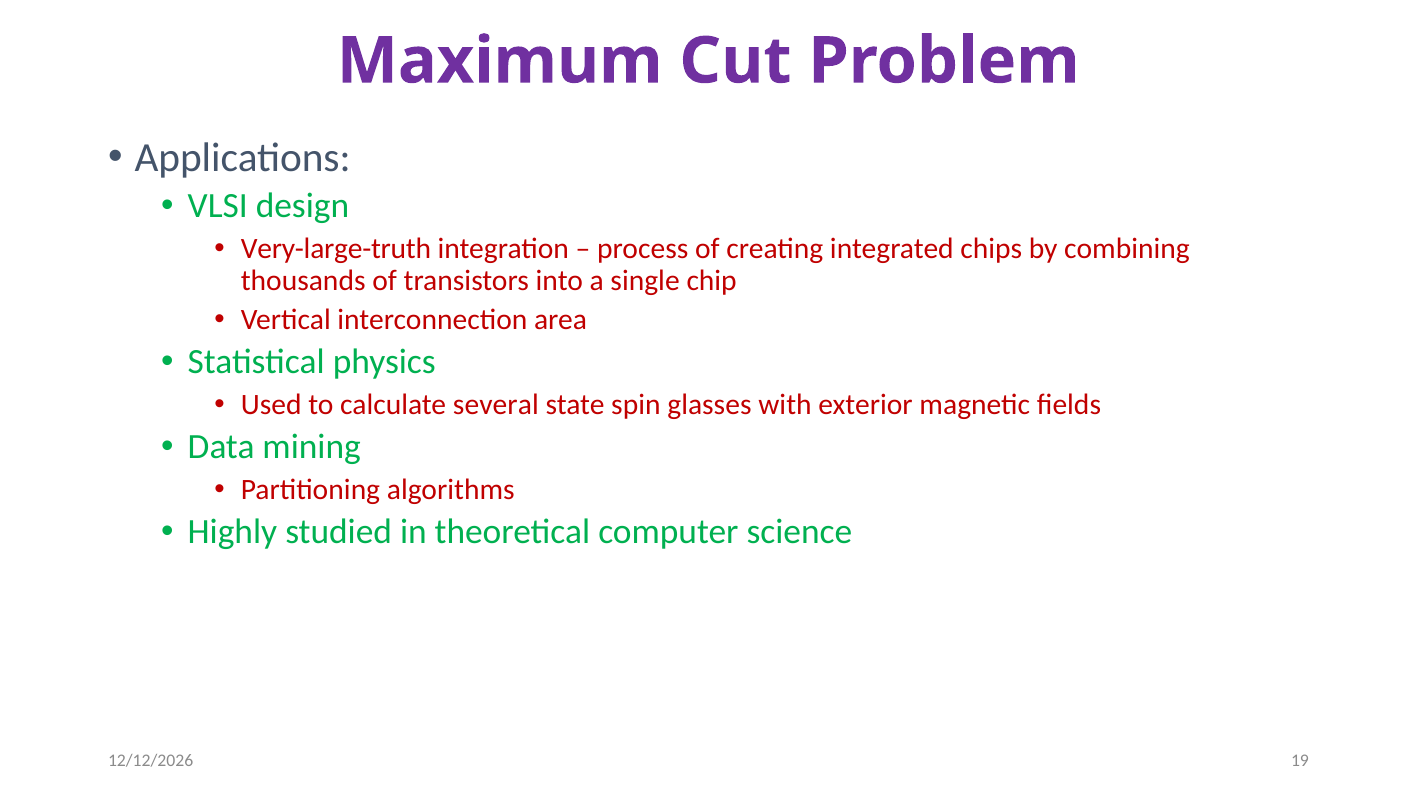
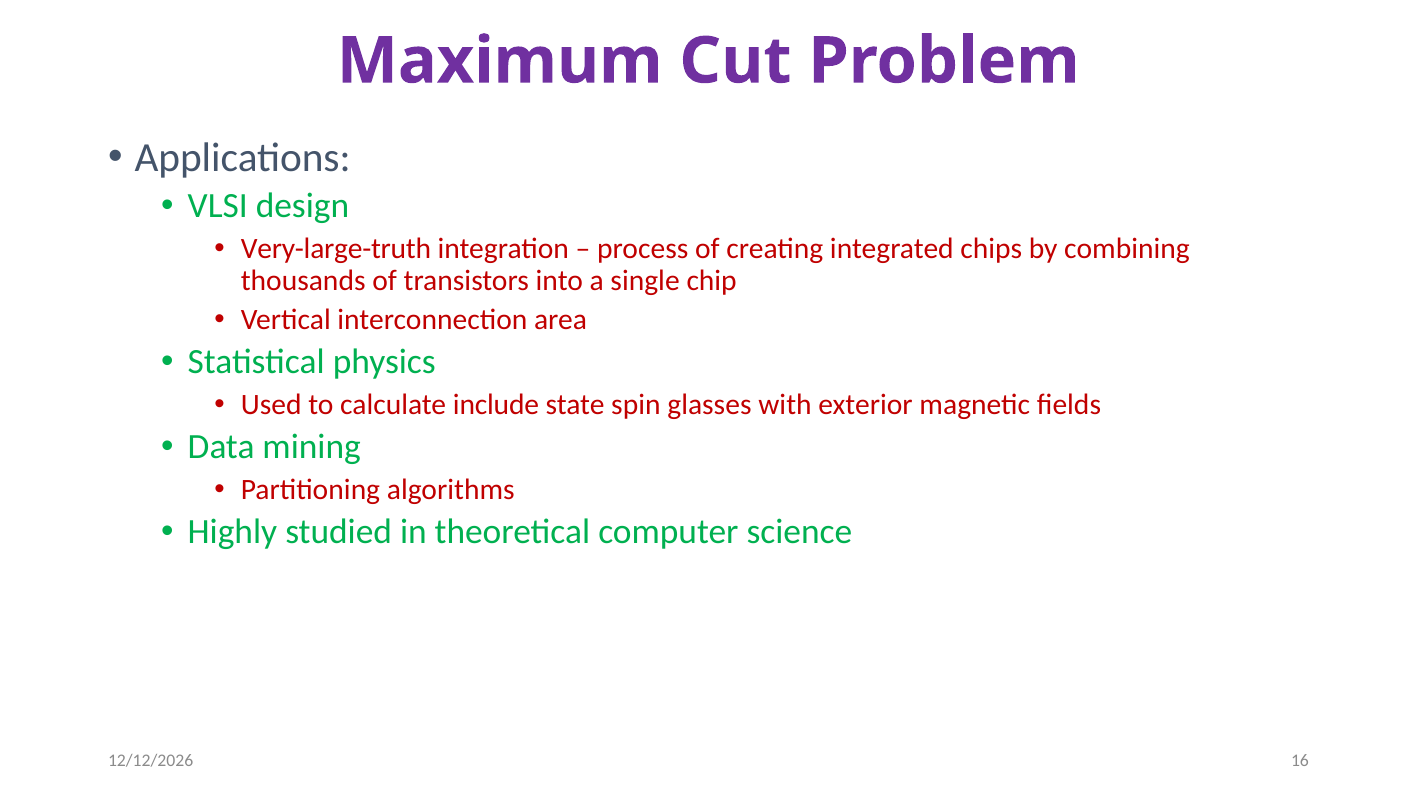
several: several -> include
19: 19 -> 16
